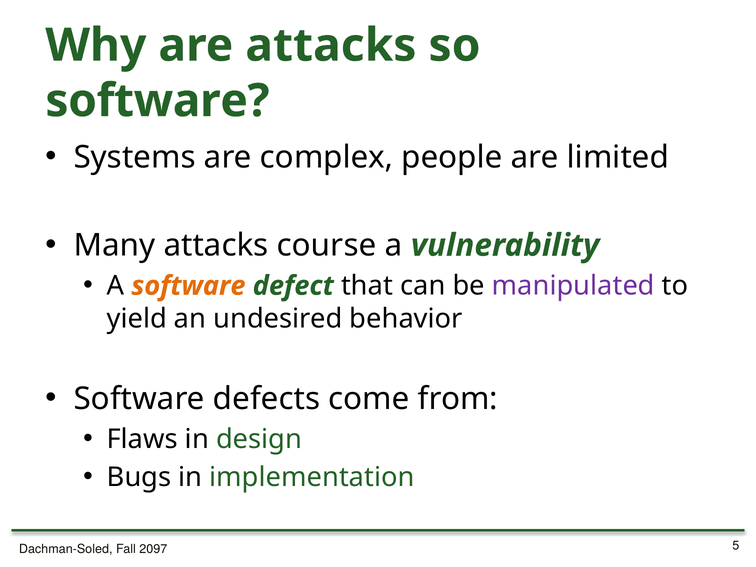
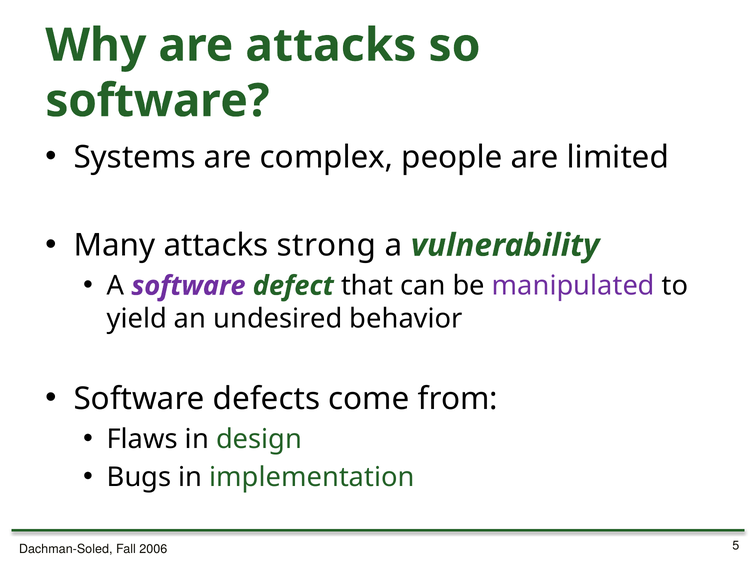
course: course -> strong
software at (188, 286) colour: orange -> purple
2097: 2097 -> 2006
